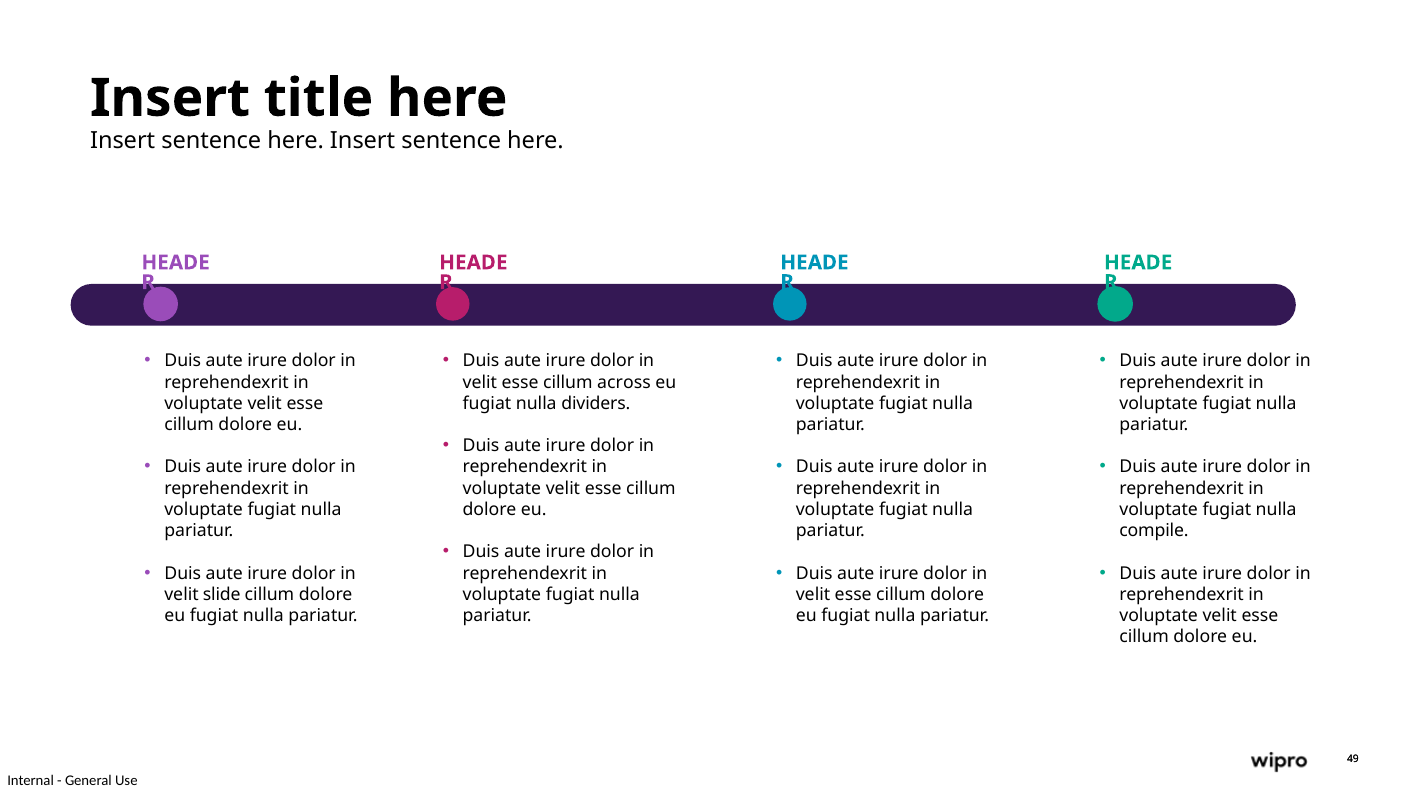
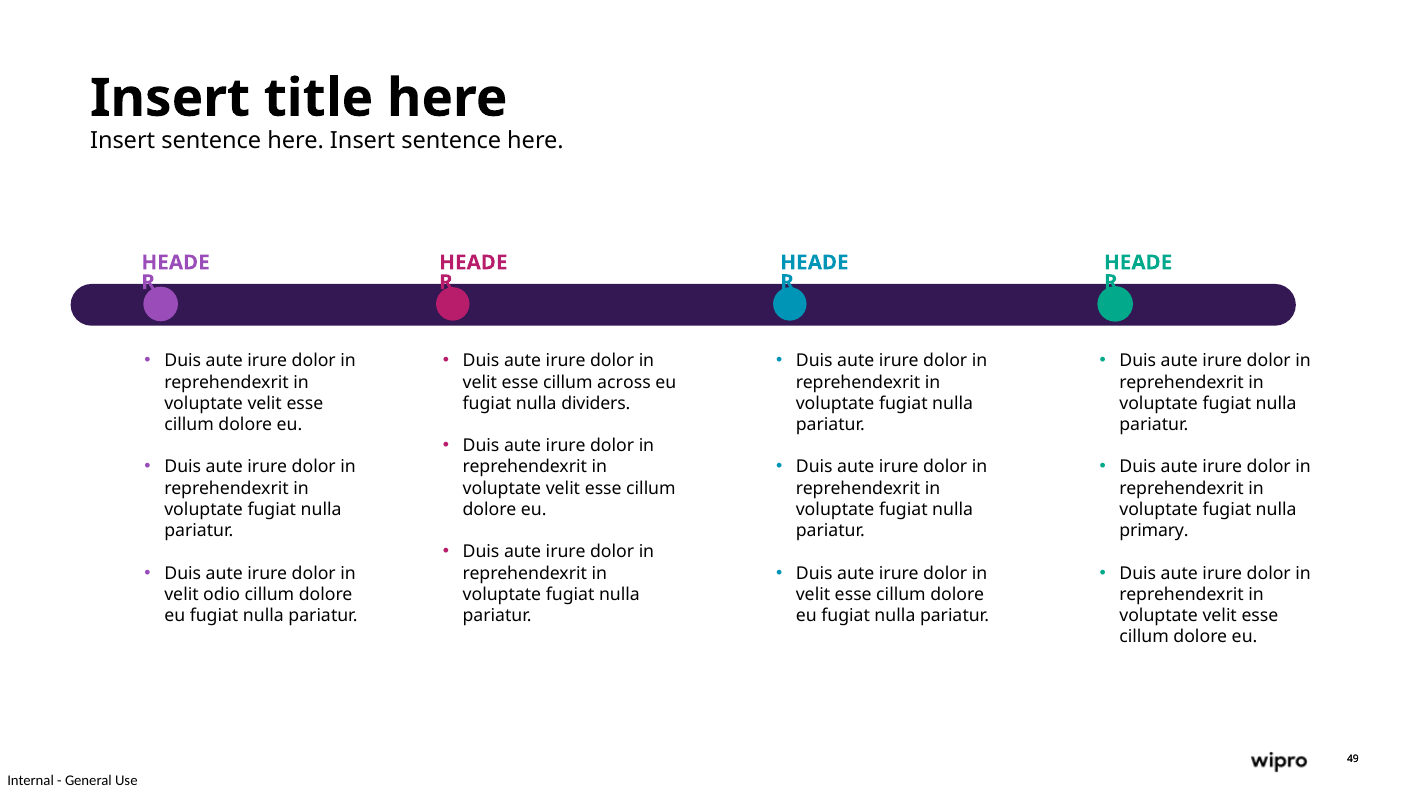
compile: compile -> primary
slide: slide -> odio
